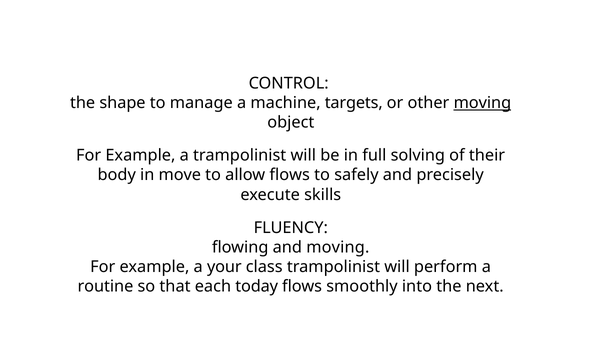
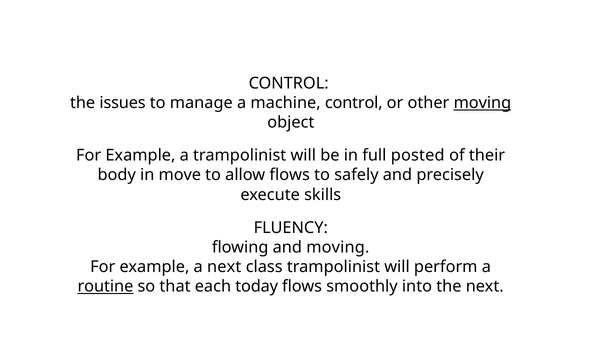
shape: shape -> issues
machine targets: targets -> control
solving: solving -> posted
a your: your -> next
routine underline: none -> present
